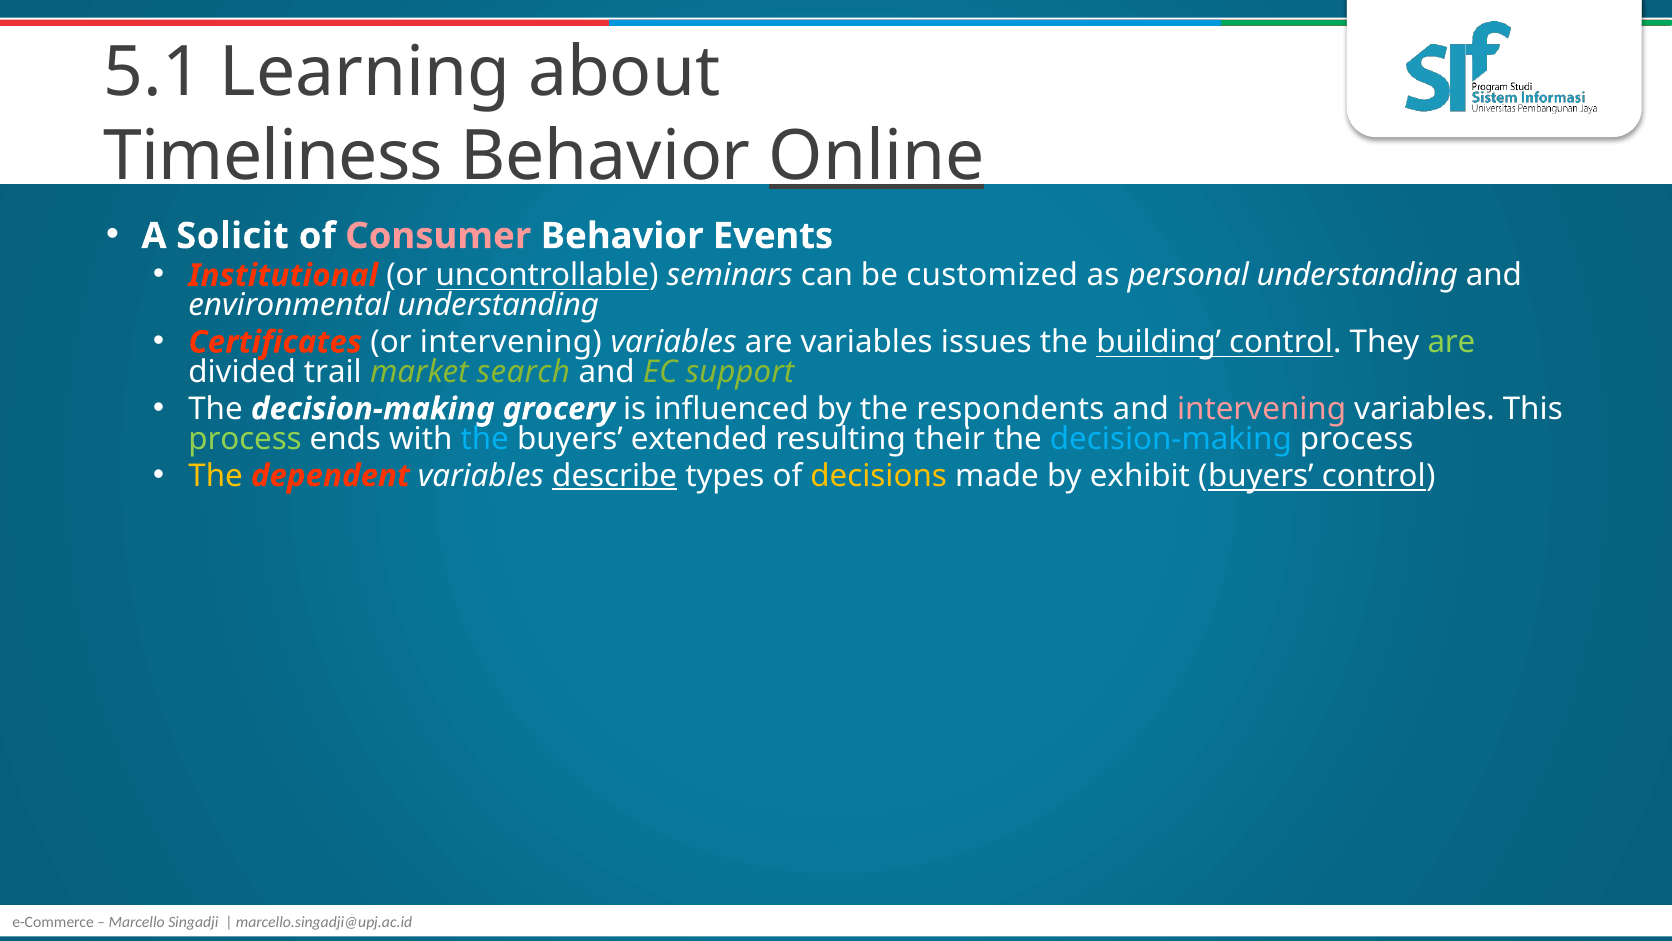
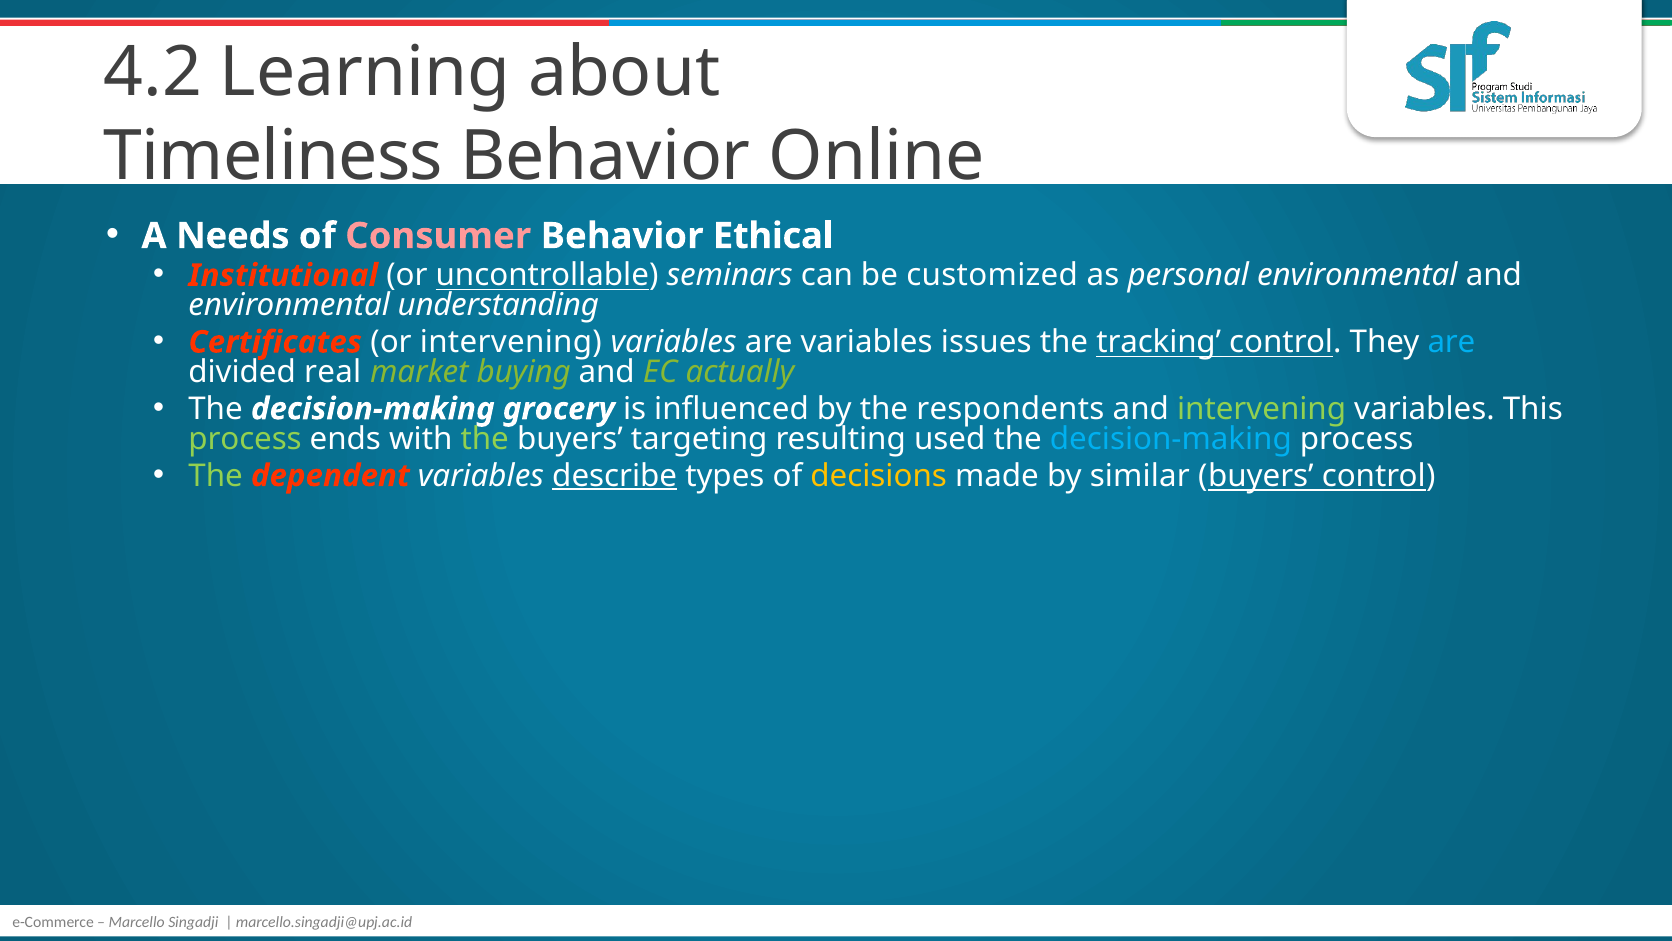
5.1: 5.1 -> 4.2
Online underline: present -> none
Solicit: Solicit -> Needs
Events: Events -> Ethical
personal understanding: understanding -> environmental
building: building -> tracking
are at (1451, 342) colour: light green -> light blue
trail: trail -> real
search: search -> buying
support: support -> actually
intervening at (1262, 409) colour: pink -> light green
the at (485, 439) colour: light blue -> light green
extended: extended -> targeting
their: their -> used
The at (216, 475) colour: yellow -> light green
exhibit: exhibit -> similar
